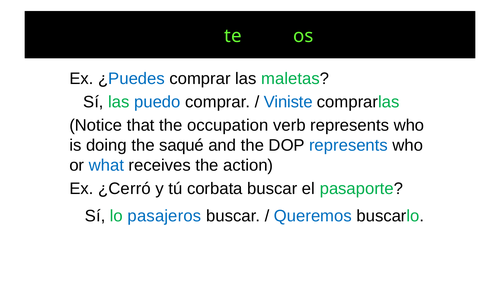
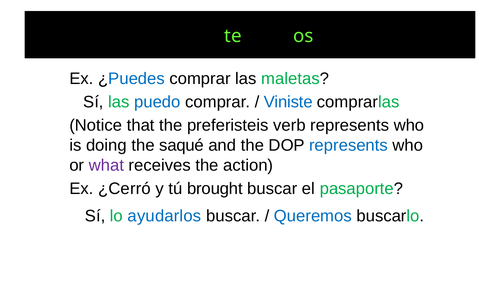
occupation: occupation -> preferisteis
what colour: blue -> purple
corbata: corbata -> brought
pasajeros: pasajeros -> ayudarlos
